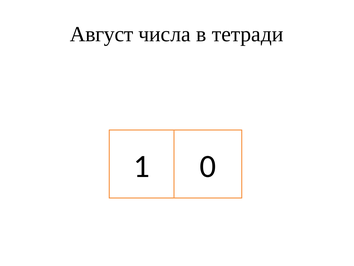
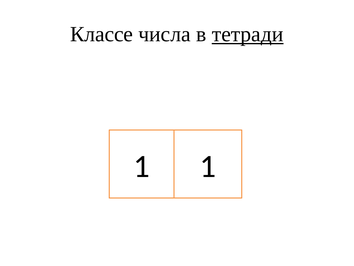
Август: Август -> Классе
тетради underline: none -> present
1 0: 0 -> 1
